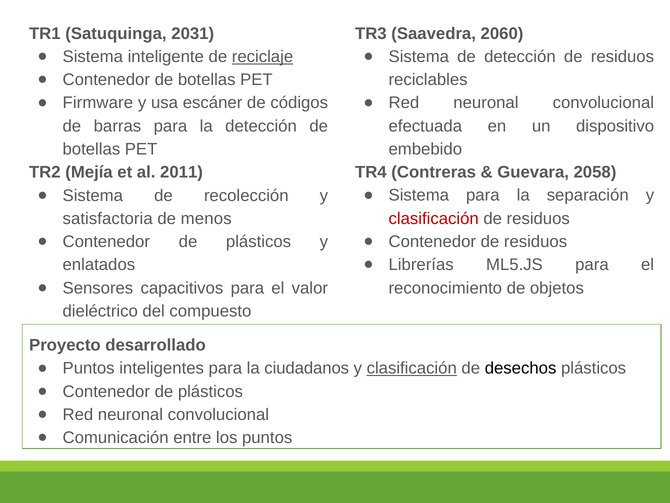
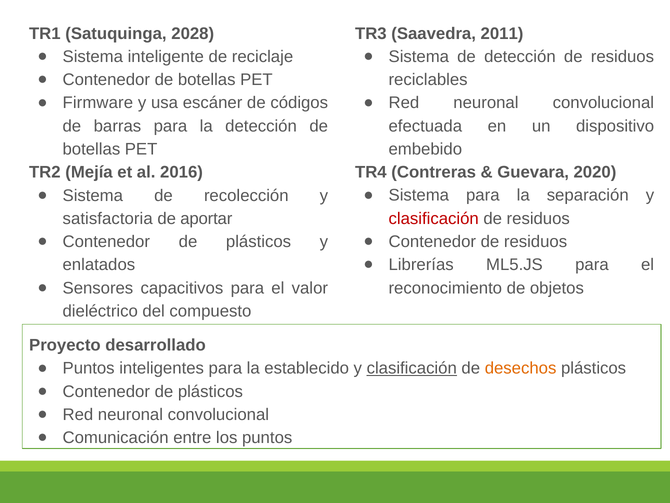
2031: 2031 -> 2028
2060: 2060 -> 2011
reciclaje underline: present -> none
2058: 2058 -> 2020
2011: 2011 -> 2016
menos: menos -> aportar
ciudadanos: ciudadanos -> establecido
desechos colour: black -> orange
